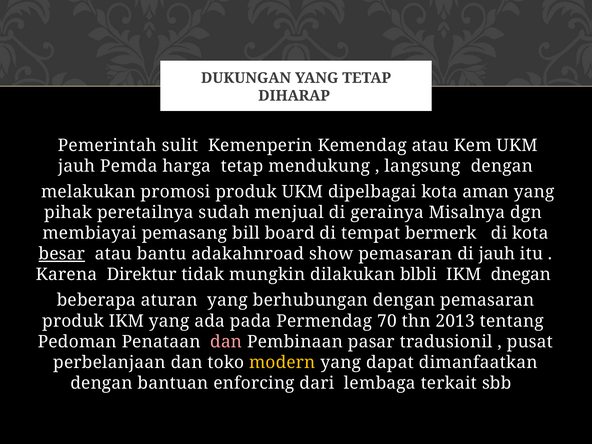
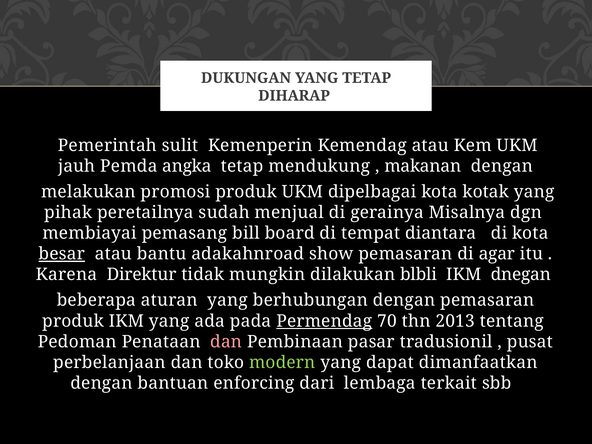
harga: harga -> angka
langsung: langsung -> makanan
aman: aman -> kotak
bermerk: bermerk -> diantara
di jauh: jauh -> agar
Permendag underline: none -> present
modern colour: yellow -> light green
